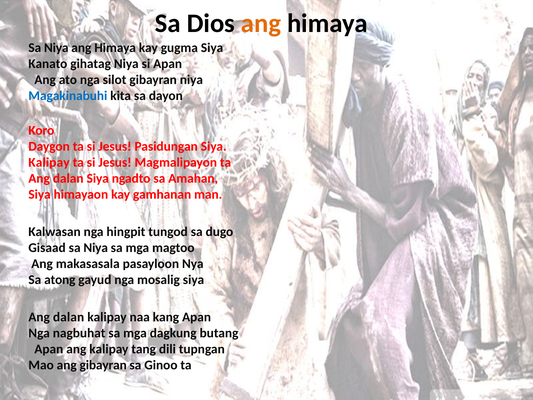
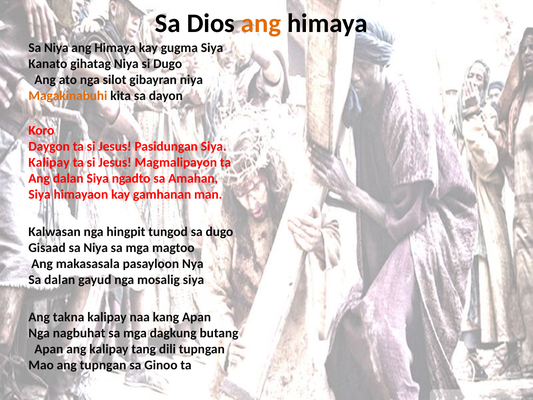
si Apan: Apan -> Dugo
Magakinabuhi colour: blue -> orange
Sa atong: atong -> dalan
dalan at (69, 317): dalan -> takna
ang gibayran: gibayran -> tupngan
